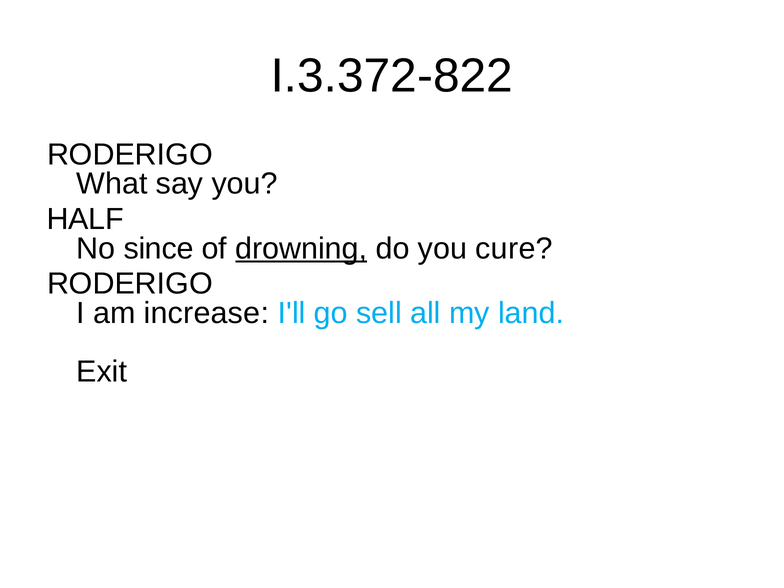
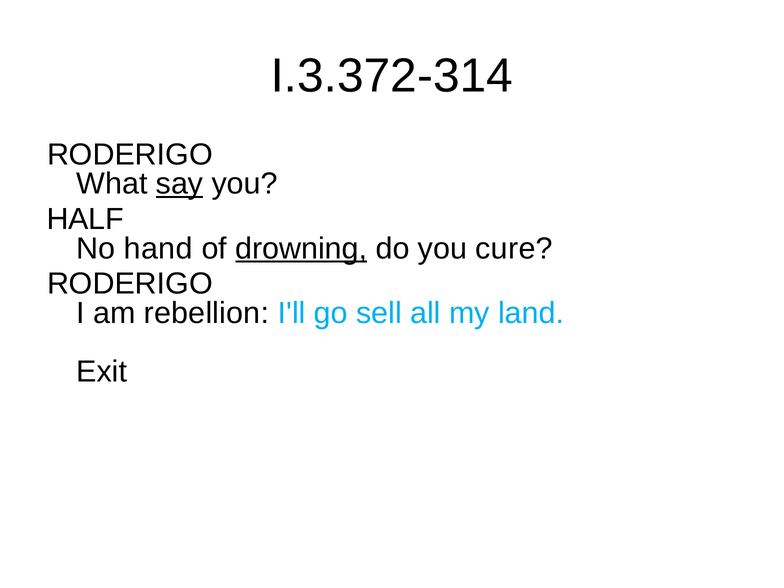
I.3.372-822: I.3.372-822 -> I.3.372-314
say underline: none -> present
since: since -> hand
increase: increase -> rebellion
